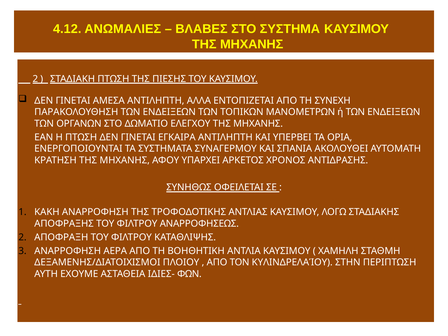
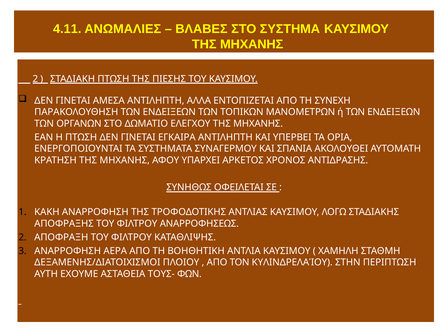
4.12: 4.12 -> 4.11
ΙΔΙΕΣ-: ΙΔΙΕΣ- -> ΤΟΥΣ-
